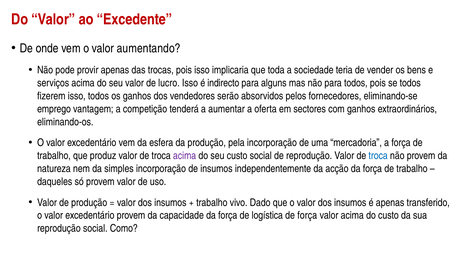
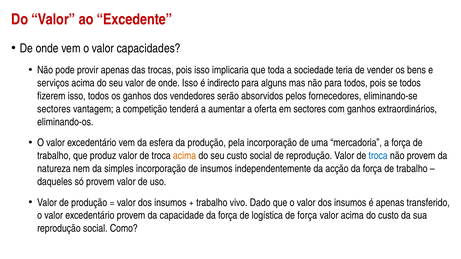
aumentando: aumentando -> capacidades
valor de lucro: lucro -> onde
emprego at (54, 109): emprego -> sectores
acima at (185, 156) colour: purple -> orange
